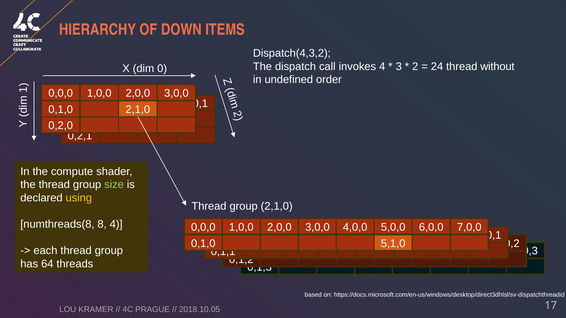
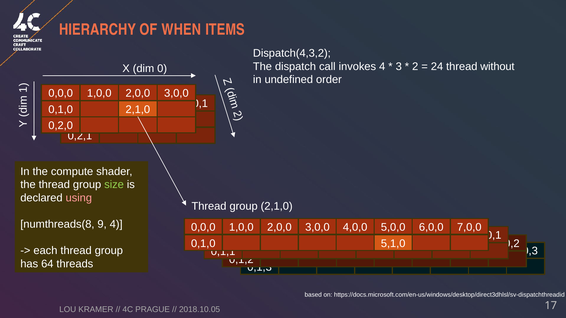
DOWN: DOWN -> WHEN
using colour: yellow -> pink
8: 8 -> 9
